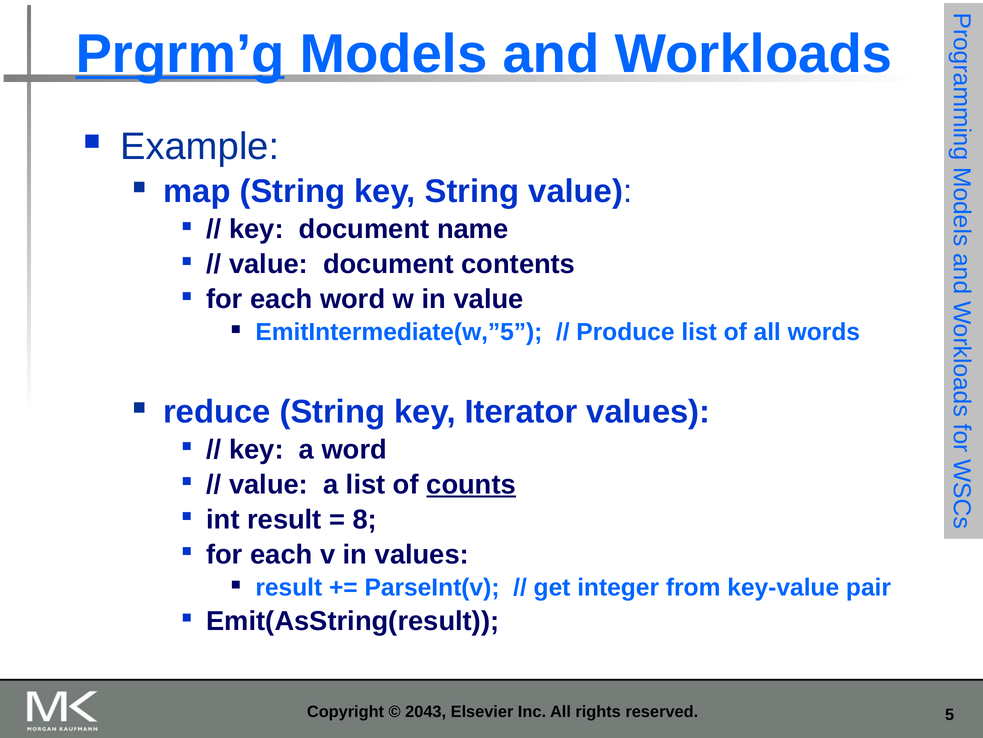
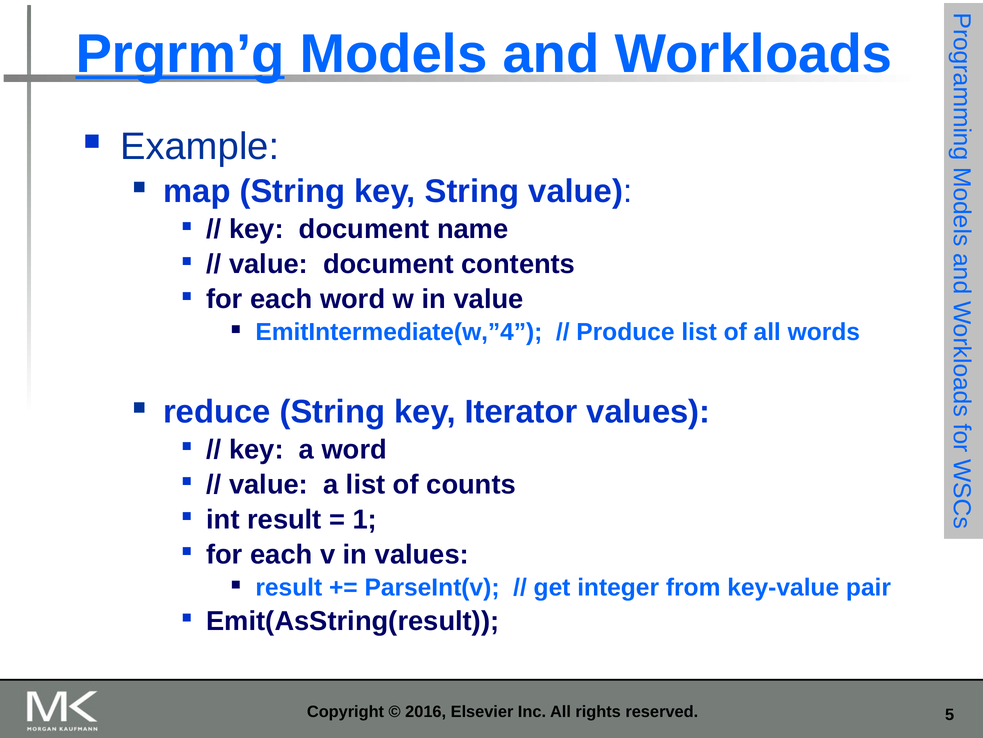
EmitIntermediate(w,”5: EmitIntermediate(w,”5 -> EmitIntermediate(w,”4
counts underline: present -> none
8: 8 -> 1
2043: 2043 -> 2016
